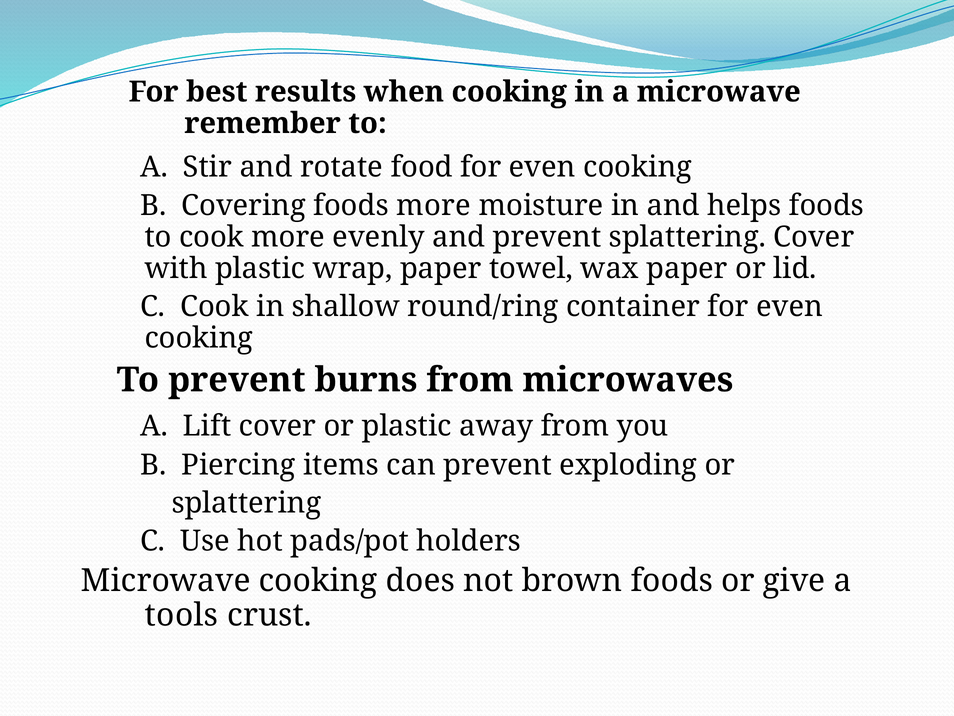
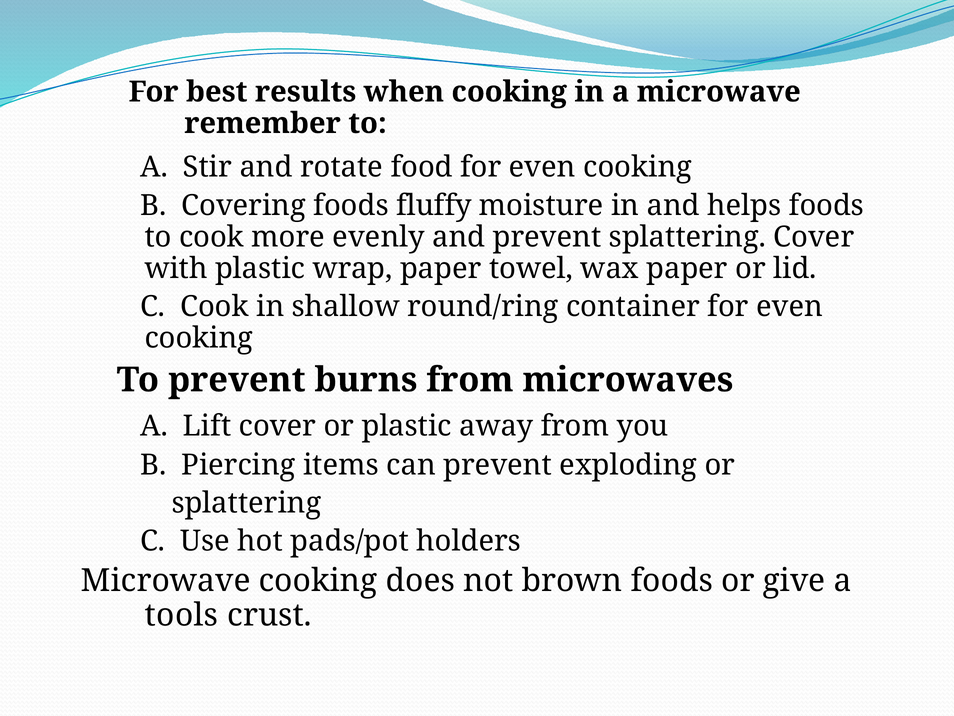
foods more: more -> fluffy
